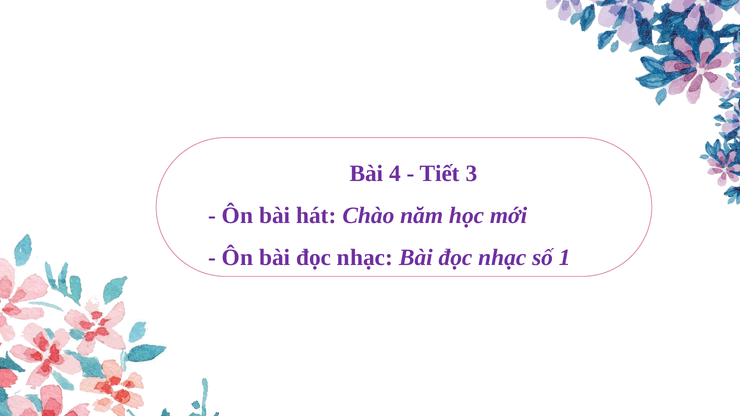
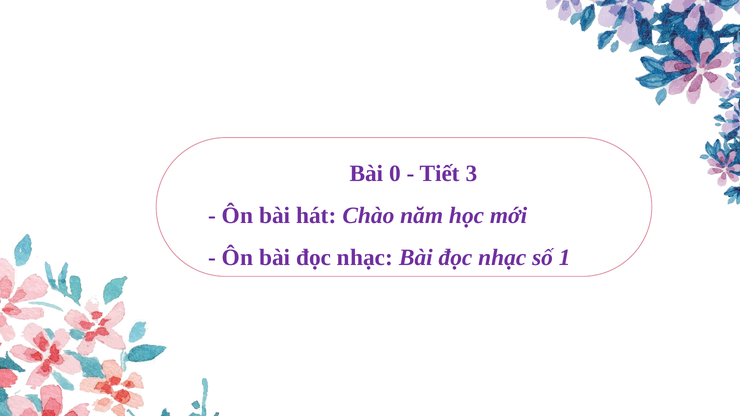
4: 4 -> 0
